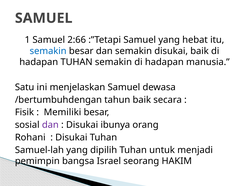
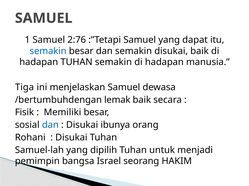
2:66: 2:66 -> 2:76
hebat: hebat -> dapat
Satu: Satu -> Tiga
tahun: tahun -> lemak
dan at (50, 125) colour: purple -> blue
